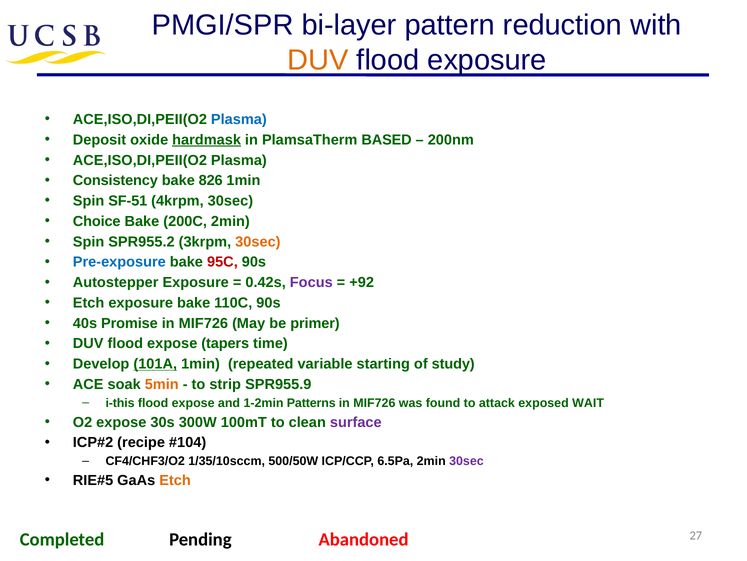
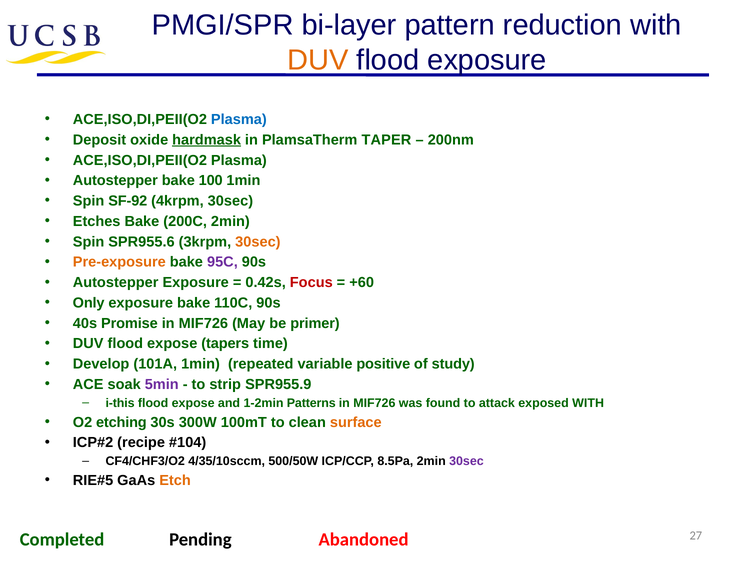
BASED: BASED -> TAPER
Consistency at (115, 180): Consistency -> Autostepper
826: 826 -> 100
SF-51: SF-51 -> SF-92
Choice: Choice -> Etches
SPR955.2: SPR955.2 -> SPR955.6
Pre-exposure colour: blue -> orange
95C colour: red -> purple
Focus colour: purple -> red
+92: +92 -> +60
Etch at (89, 302): Etch -> Only
101A underline: present -> none
starting: starting -> positive
5min colour: orange -> purple
exposed WAIT: WAIT -> WITH
O2 expose: expose -> etching
surface colour: purple -> orange
1/35/10sccm: 1/35/10sccm -> 4/35/10sccm
6.5Pa: 6.5Pa -> 8.5Pa
